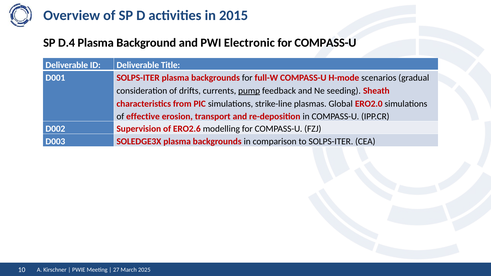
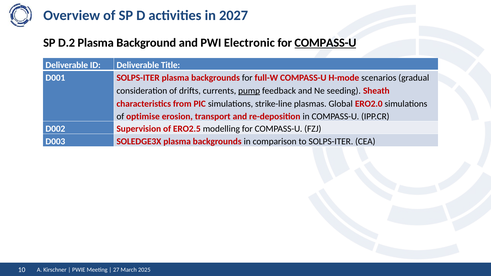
2015: 2015 -> 2027
D.4: D.4 -> D.2
COMPASS-U at (325, 43) underline: none -> present
effective: effective -> optimise
ERO2.6: ERO2.6 -> ERO2.5
